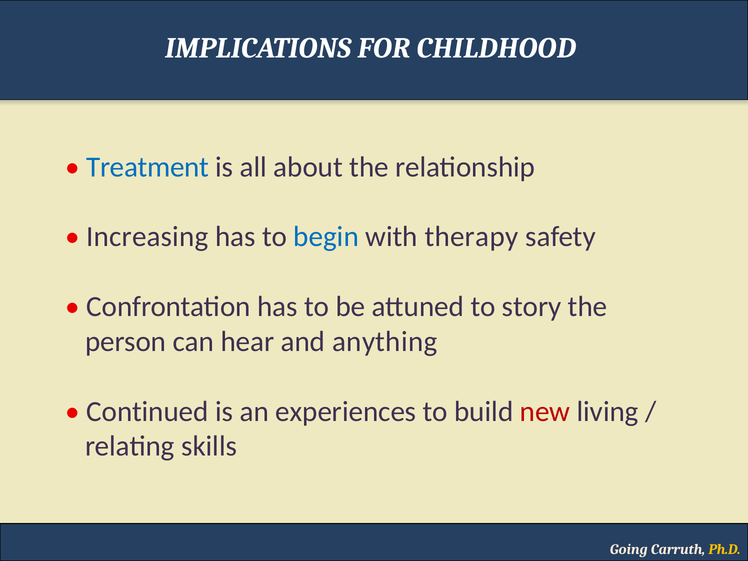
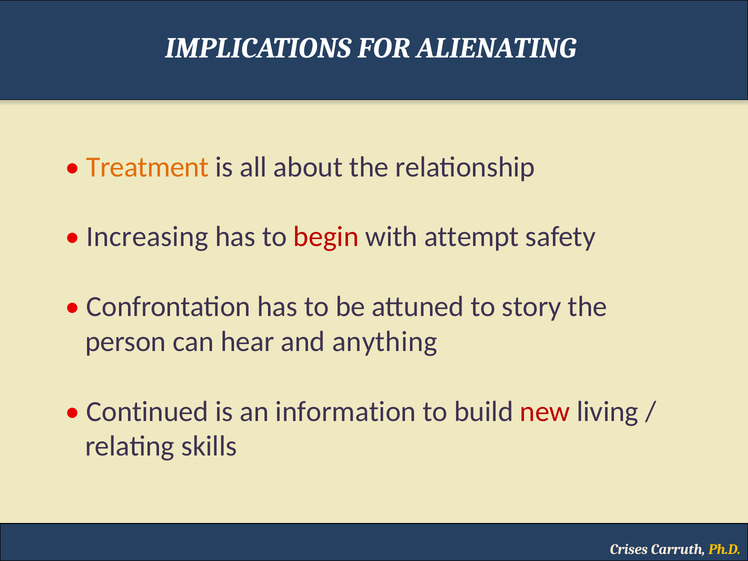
CHILDHOOD: CHILDHOOD -> ALIENATING
Treatment colour: blue -> orange
begin colour: blue -> red
therapy: therapy -> attempt
experiences: experiences -> information
Going: Going -> Crises
